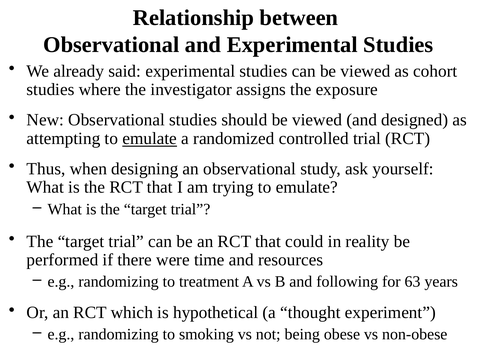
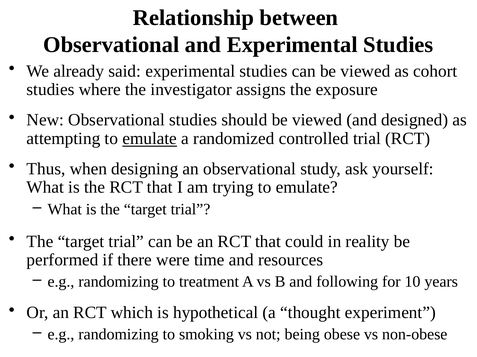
63: 63 -> 10
